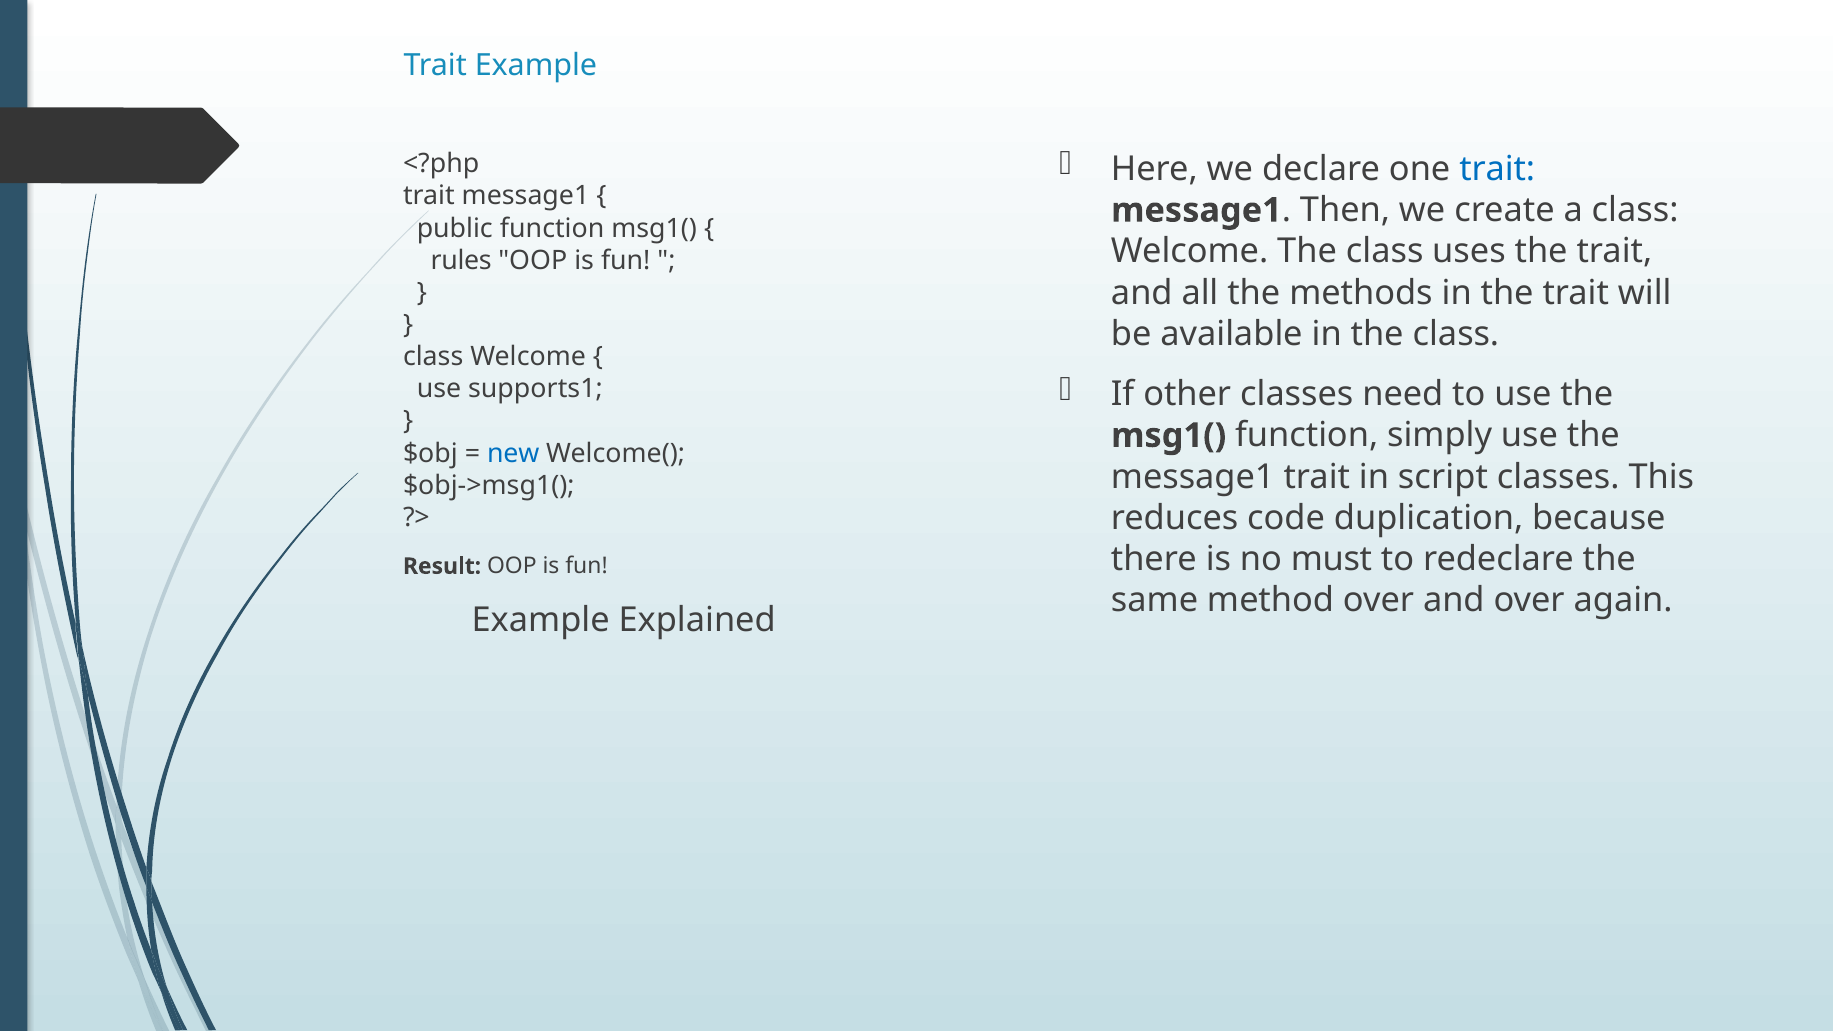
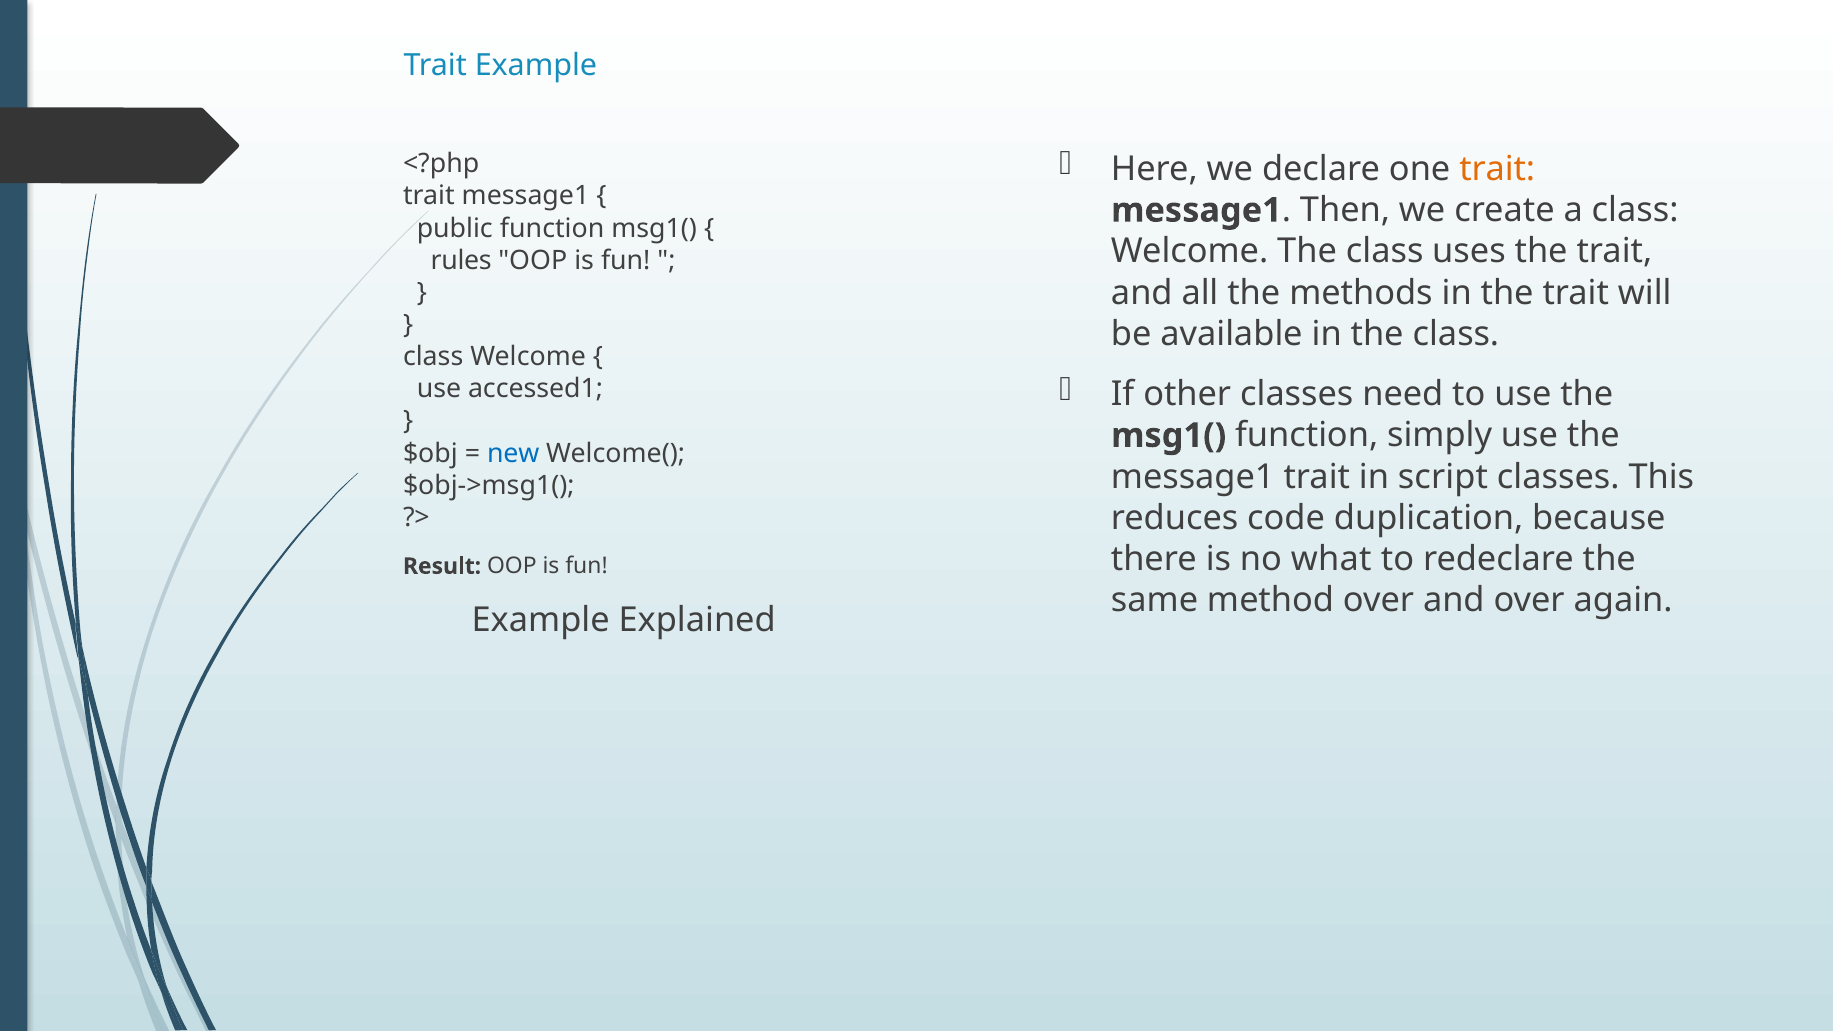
trait at (1497, 169) colour: blue -> orange
supports1: supports1 -> accessed1
must: must -> what
